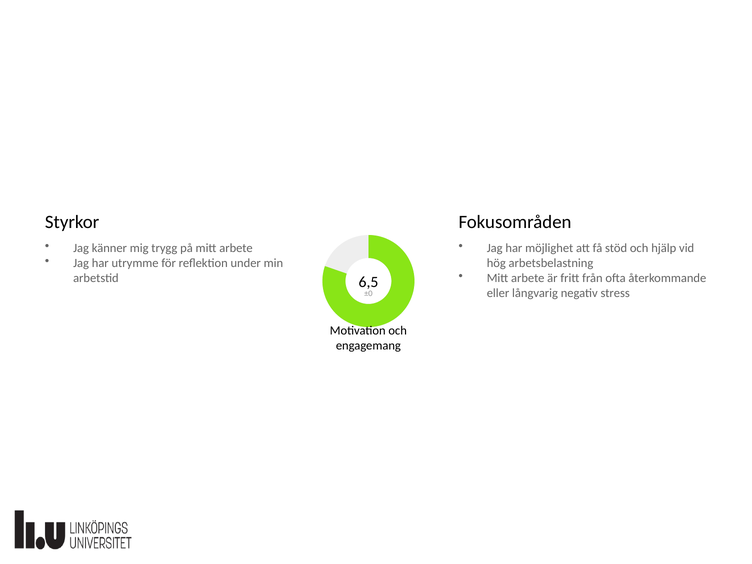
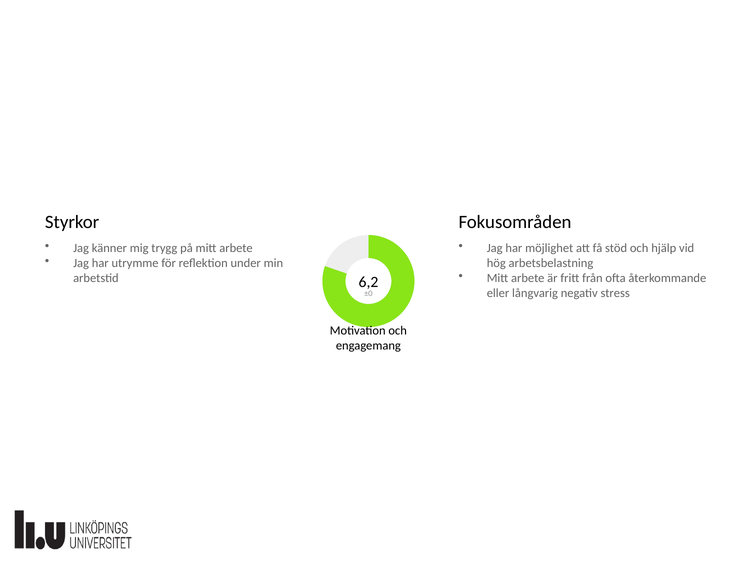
6,5: 6,5 -> 6,2
